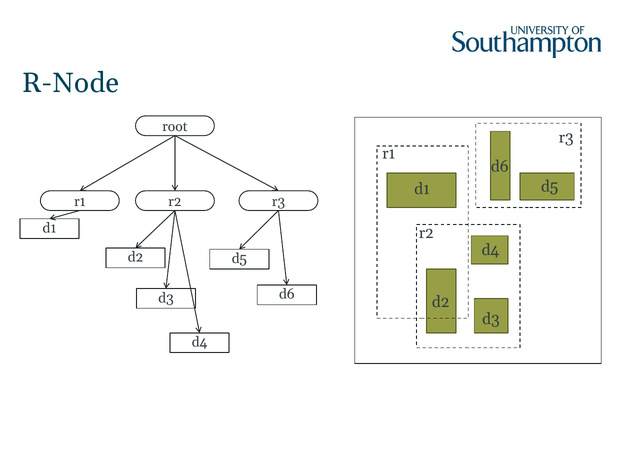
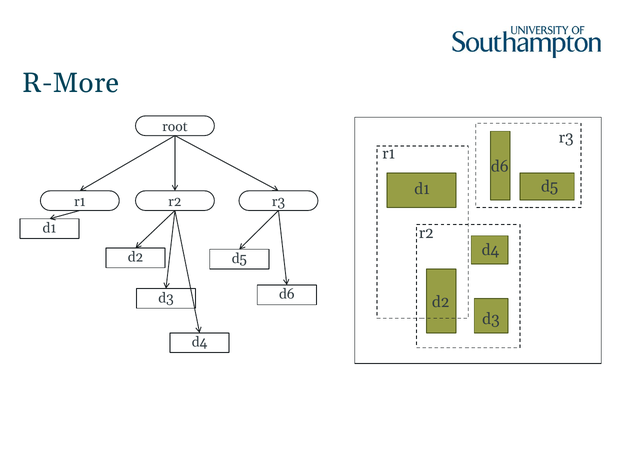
R-Node: R-Node -> R-More
